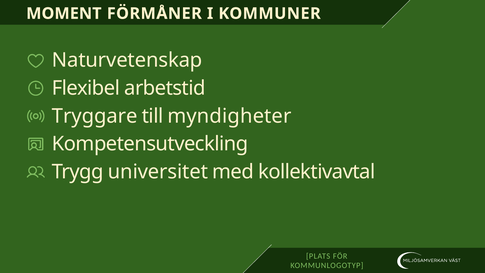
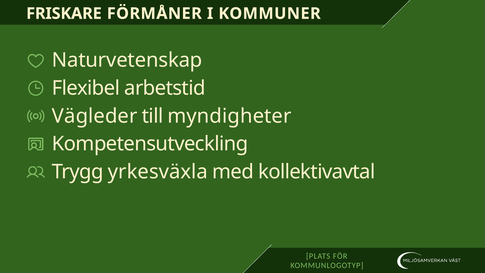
MOMENT: MOMENT -> FRISKARE
Tryggare: Tryggare -> Vägleder
universitet: universitet -> yrkesväxla
